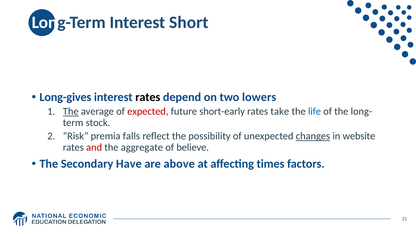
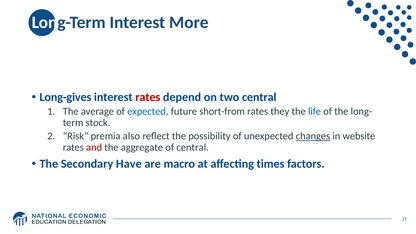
Short: Short -> More
rates at (148, 97) colour: black -> red
two lowers: lowers -> central
The at (71, 111) underline: present -> none
expected colour: red -> blue
short-early: short-early -> short-from
take: take -> they
falls: falls -> also
of believe: believe -> central
above: above -> macro
